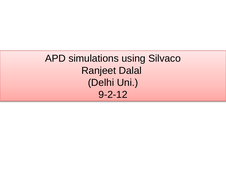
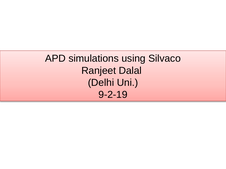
9-2-12: 9-2-12 -> 9-2-19
